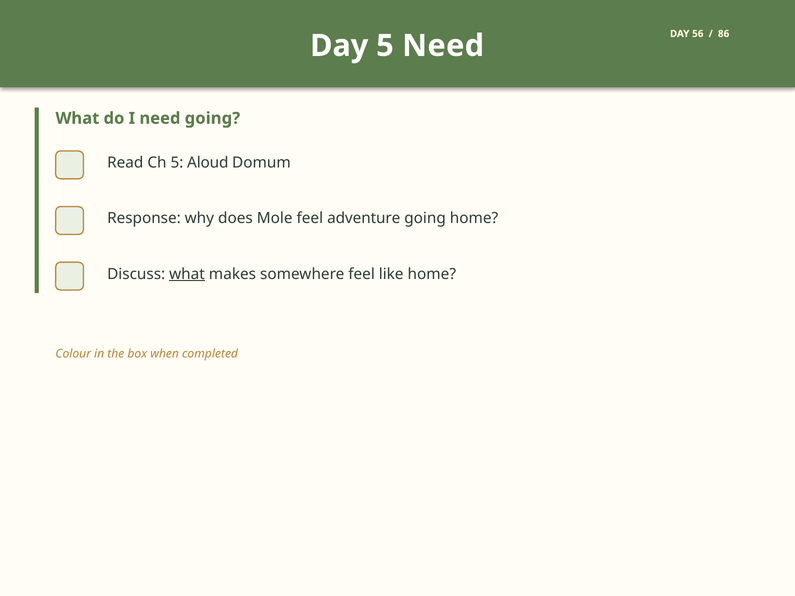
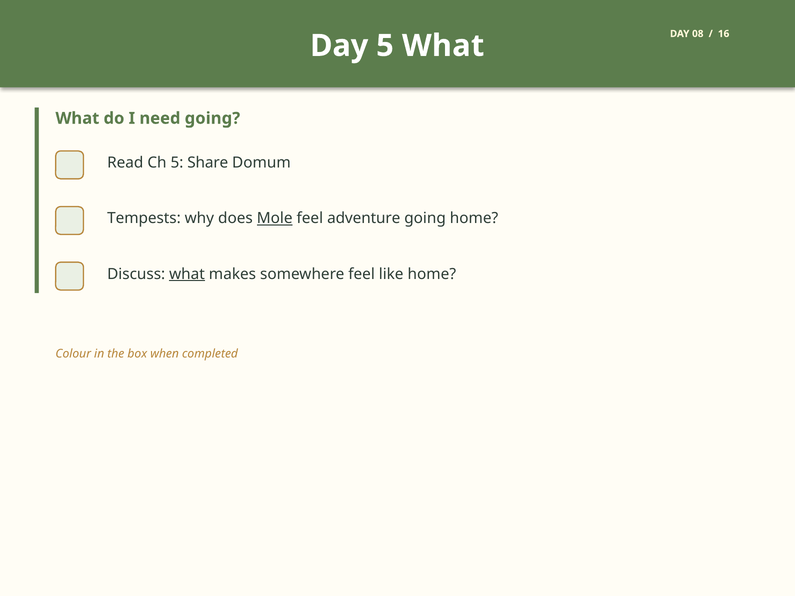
56: 56 -> 08
86: 86 -> 16
5 Need: Need -> What
Aloud: Aloud -> Share
Response: Response -> Tempests
Mole underline: none -> present
